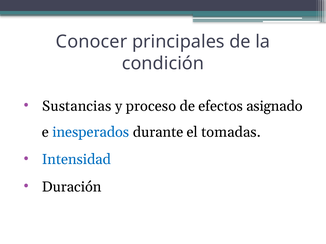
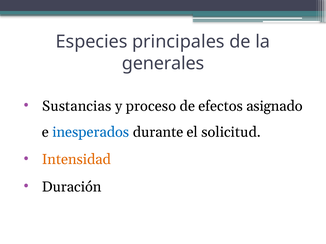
Conocer: Conocer -> Especies
condición: condición -> generales
tomadas: tomadas -> solicitud
Intensidad colour: blue -> orange
